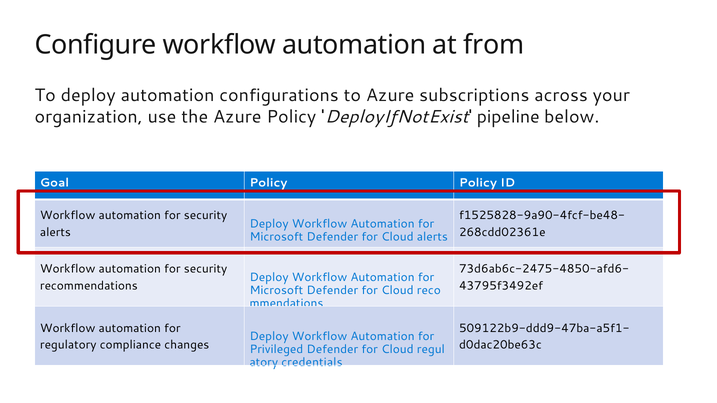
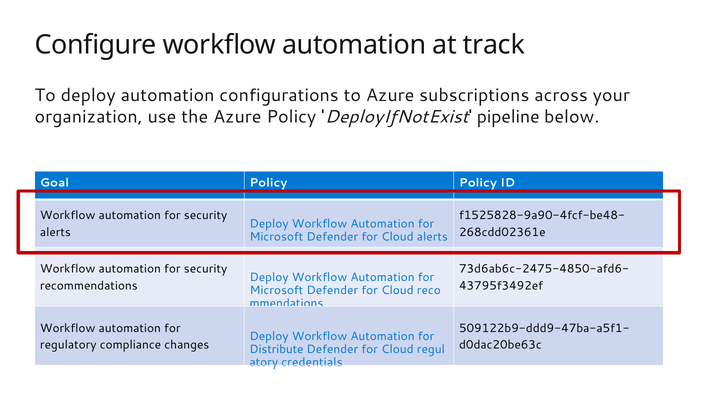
from: from -> track
Privileged: Privileged -> Distribute
